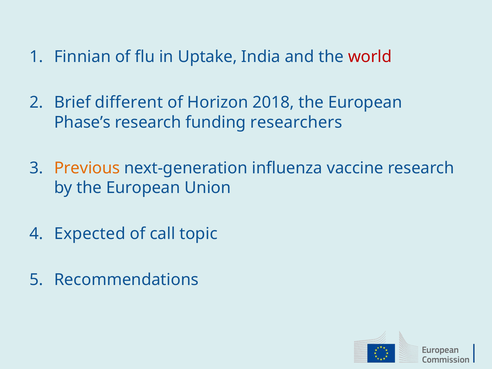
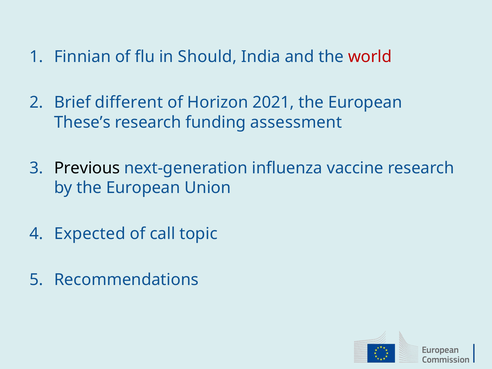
Uptake: Uptake -> Should
2018: 2018 -> 2021
Phase’s: Phase’s -> These’s
researchers: researchers -> assessment
Previous colour: orange -> black
